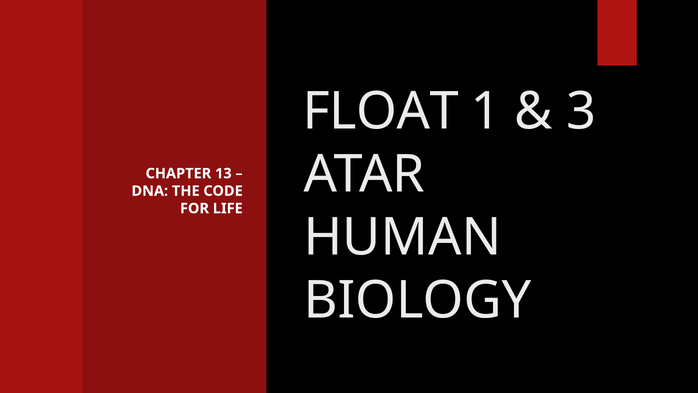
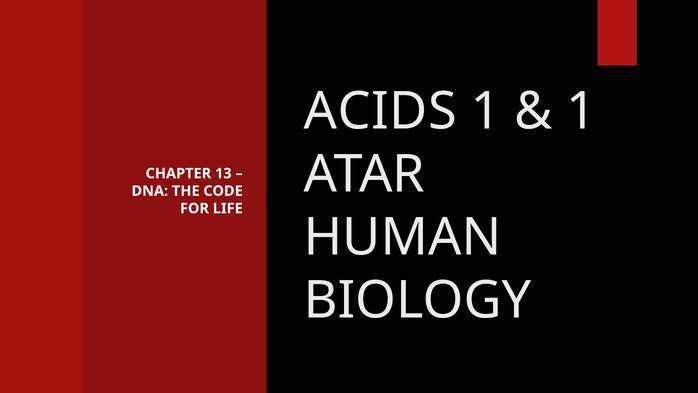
FLOAT: FLOAT -> ACIDS
3 at (581, 112): 3 -> 1
